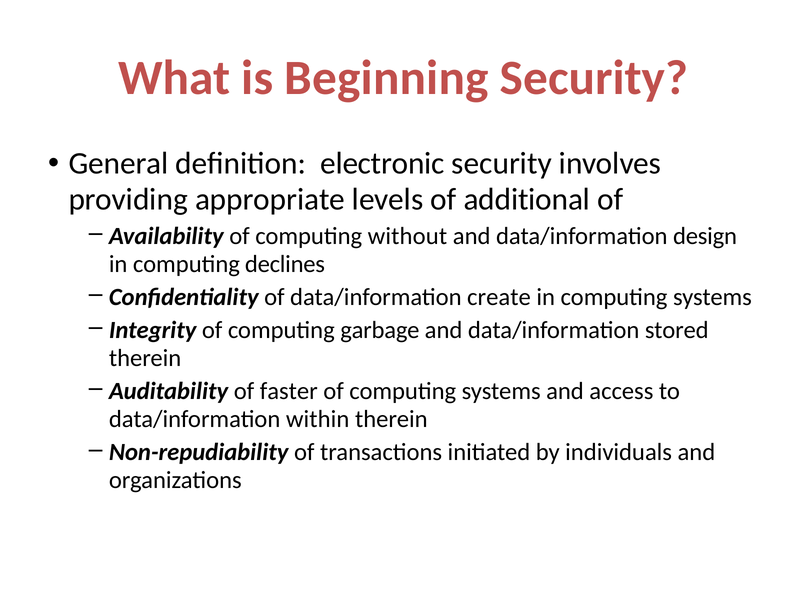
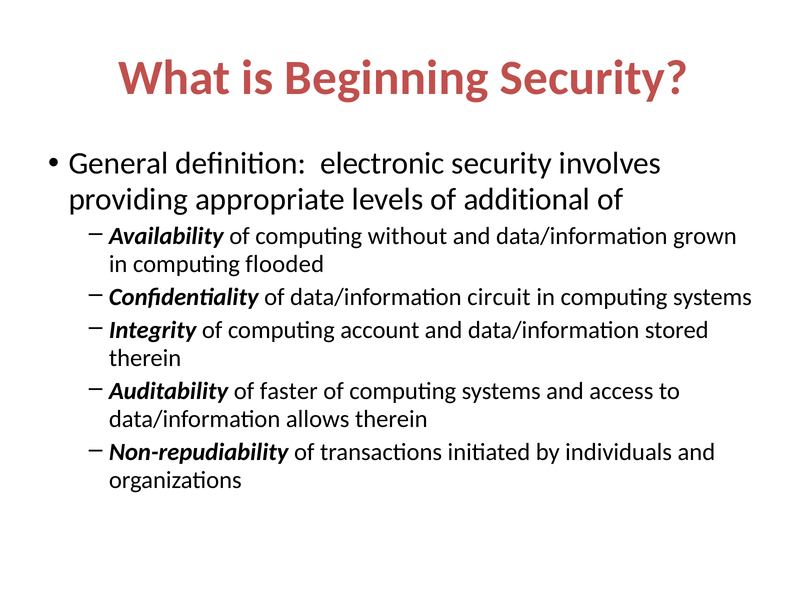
design: design -> grown
declines: declines -> flooded
create: create -> circuit
garbage: garbage -> account
within: within -> allows
